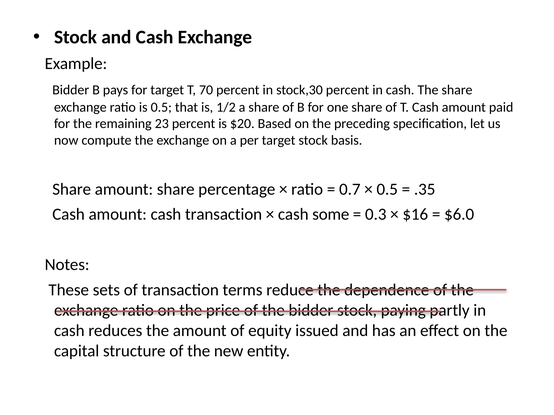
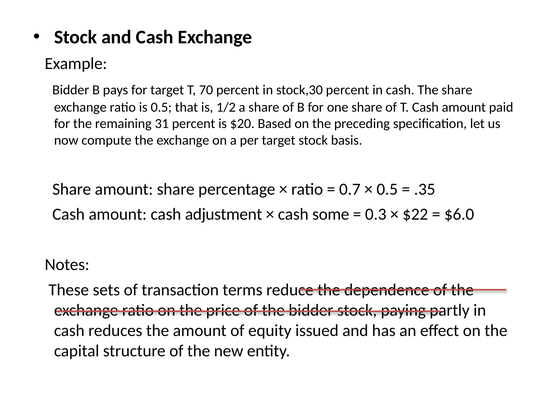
23: 23 -> 31
cash transaction: transaction -> adjustment
$16: $16 -> $22
